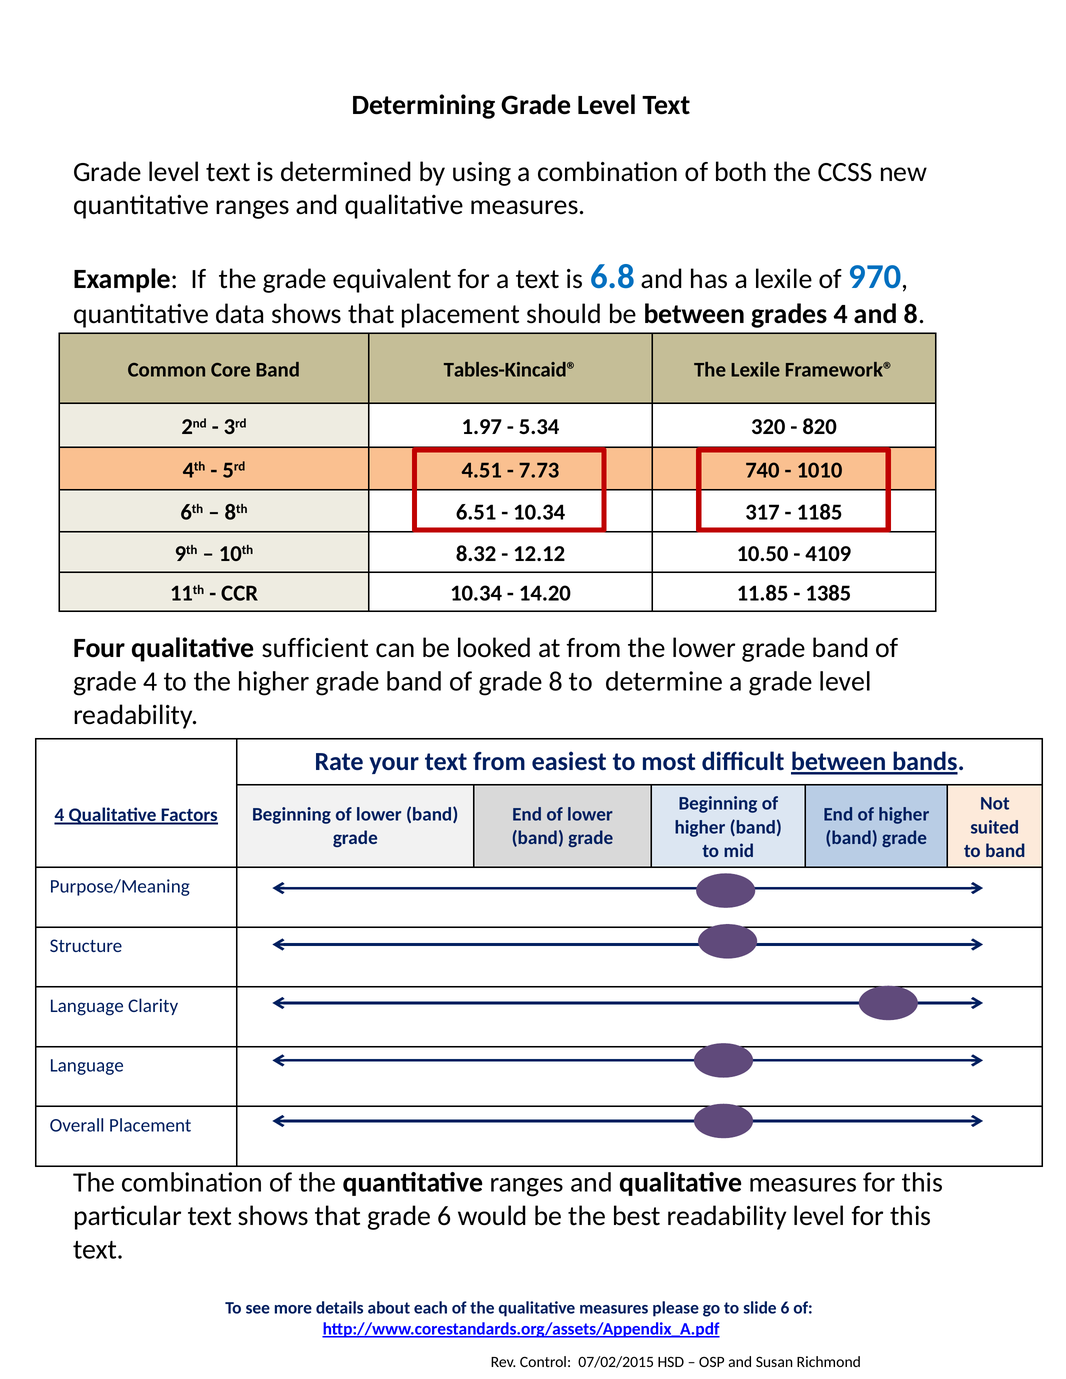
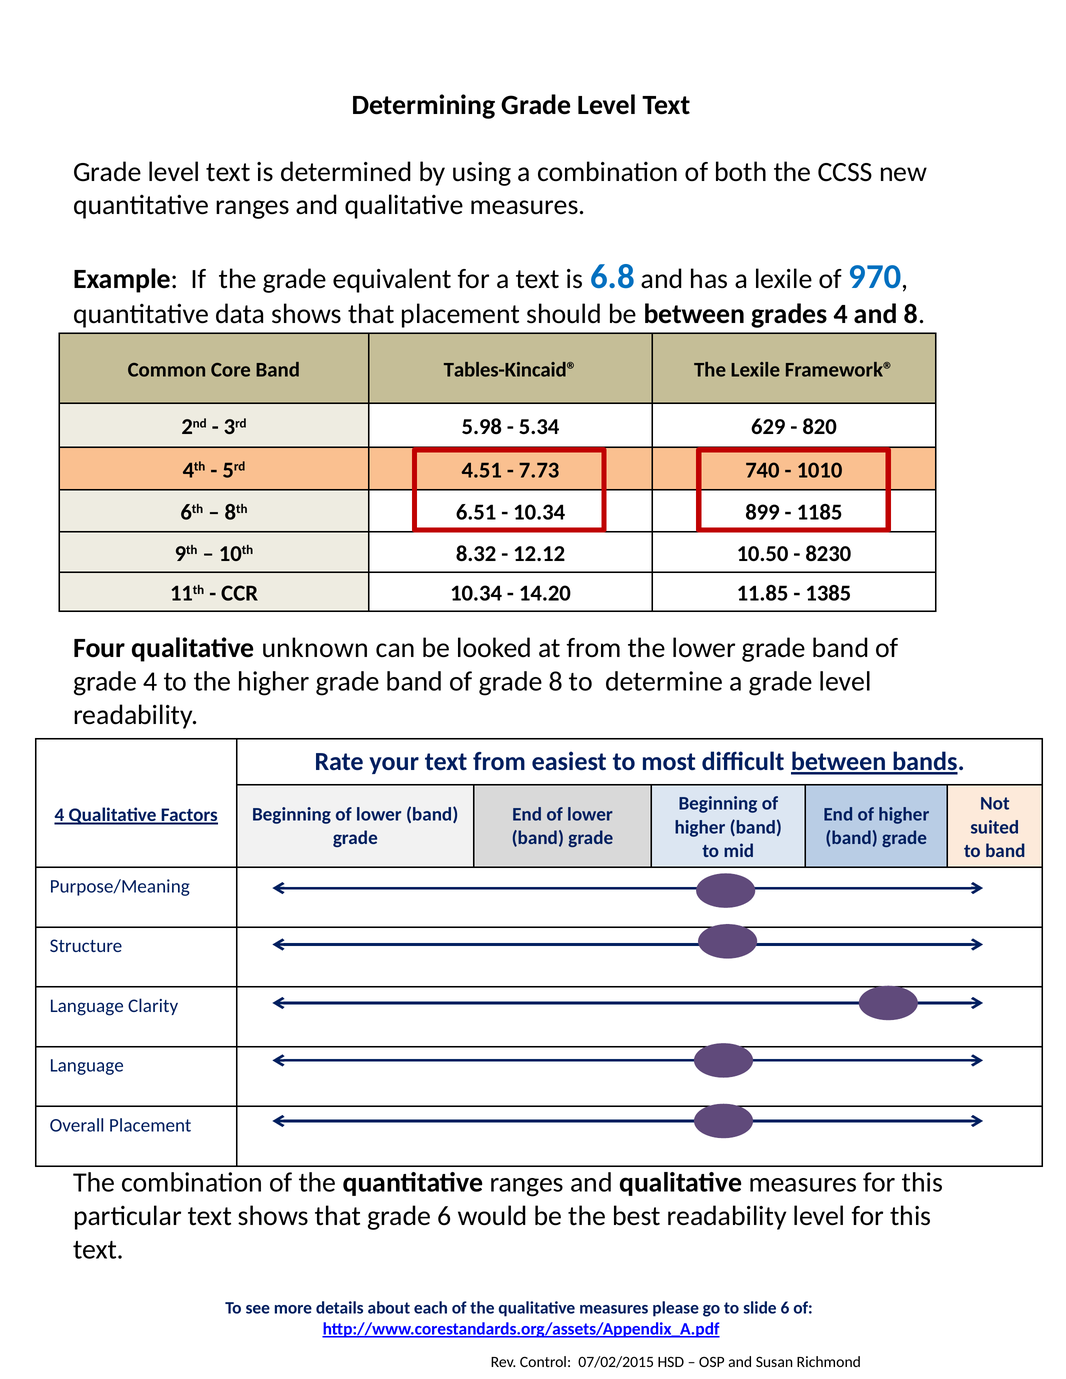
1.97: 1.97 -> 5.98
320: 320 -> 629
317: 317 -> 899
4109: 4109 -> 8230
sufficient: sufficient -> unknown
